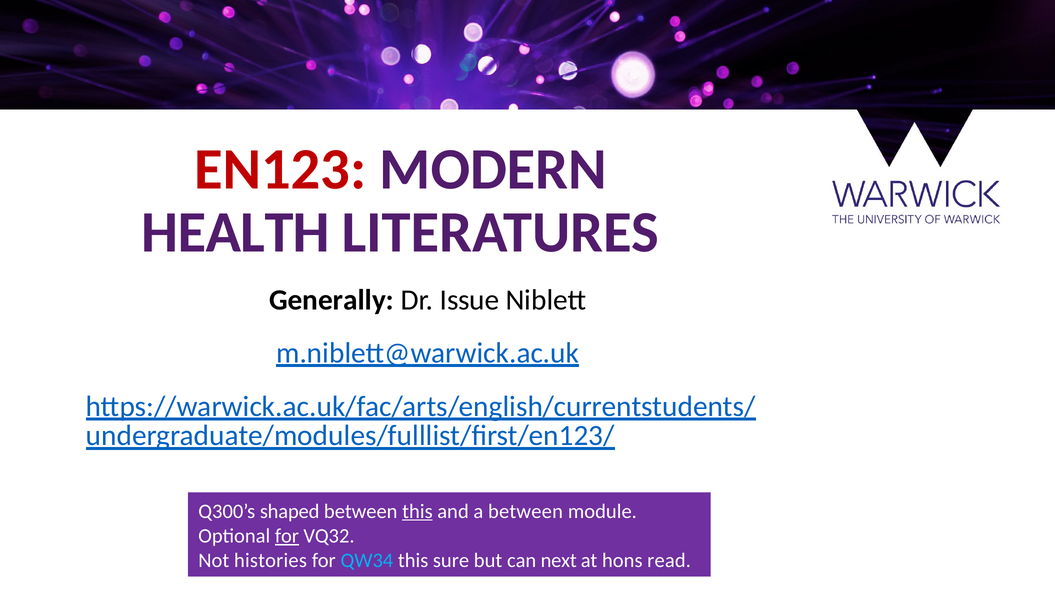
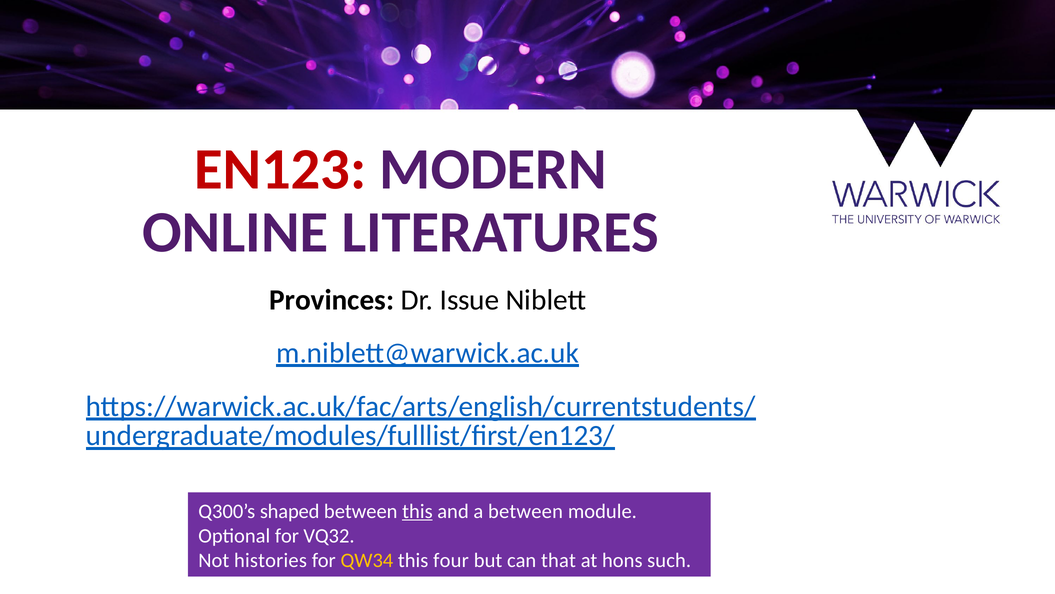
HEALTH: HEALTH -> ONLINE
Generally: Generally -> Provinces
for at (287, 535) underline: present -> none
QW34 colour: light blue -> yellow
sure: sure -> four
next: next -> that
read: read -> such
